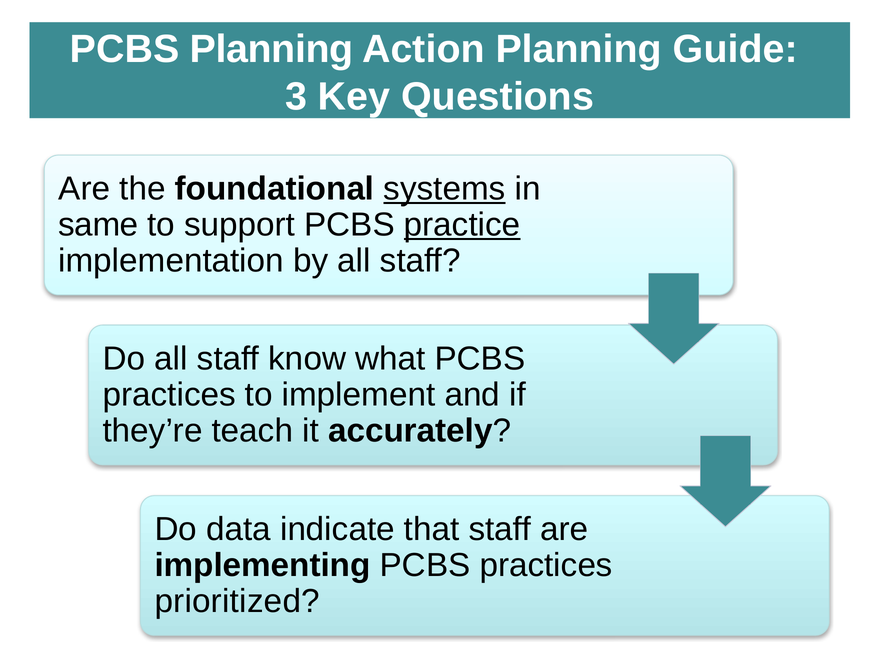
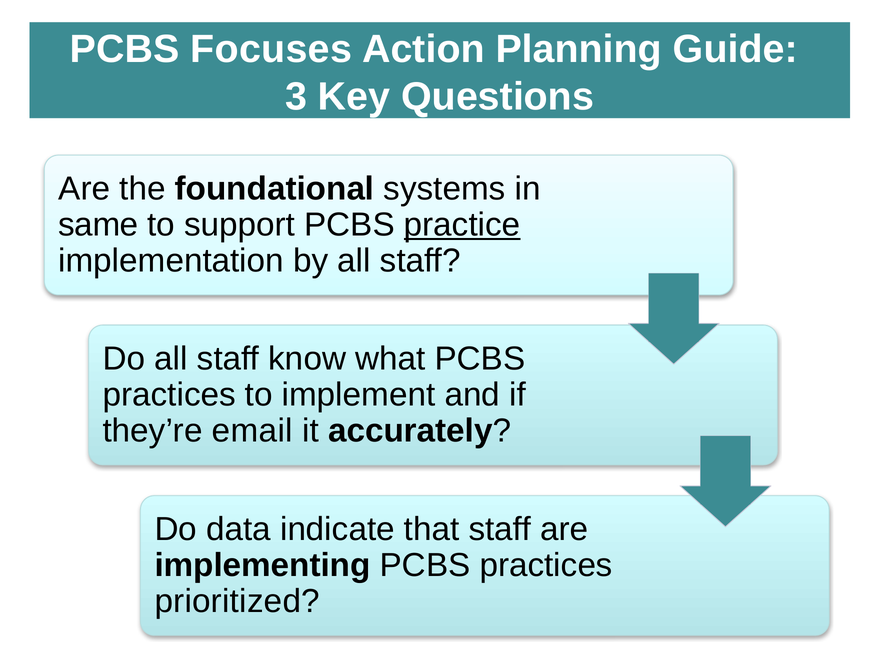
PCBS Planning: Planning -> Focuses
systems underline: present -> none
teach: teach -> email
